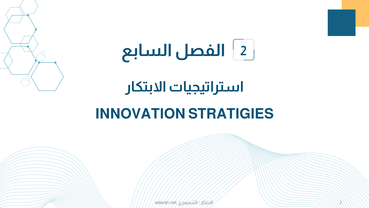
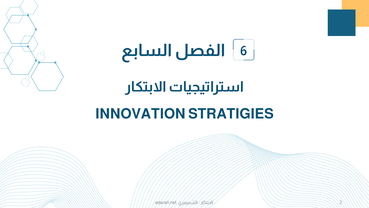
2 at (244, 51): 2 -> 6
